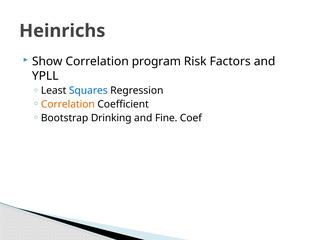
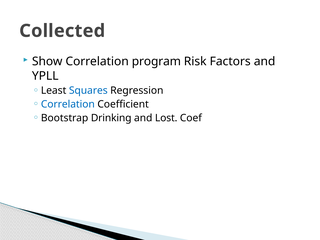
Heinrichs: Heinrichs -> Collected
Correlation at (68, 104) colour: orange -> blue
Fine: Fine -> Lost
